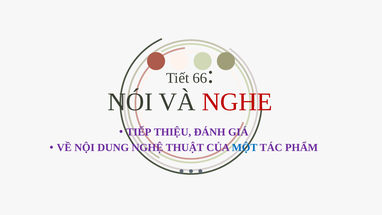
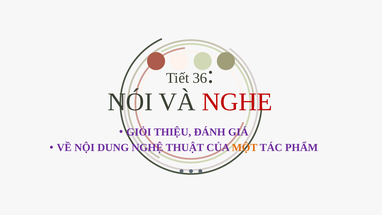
66: 66 -> 36
TIẾP: TIẾP -> GIỎI
MỘT colour: blue -> orange
